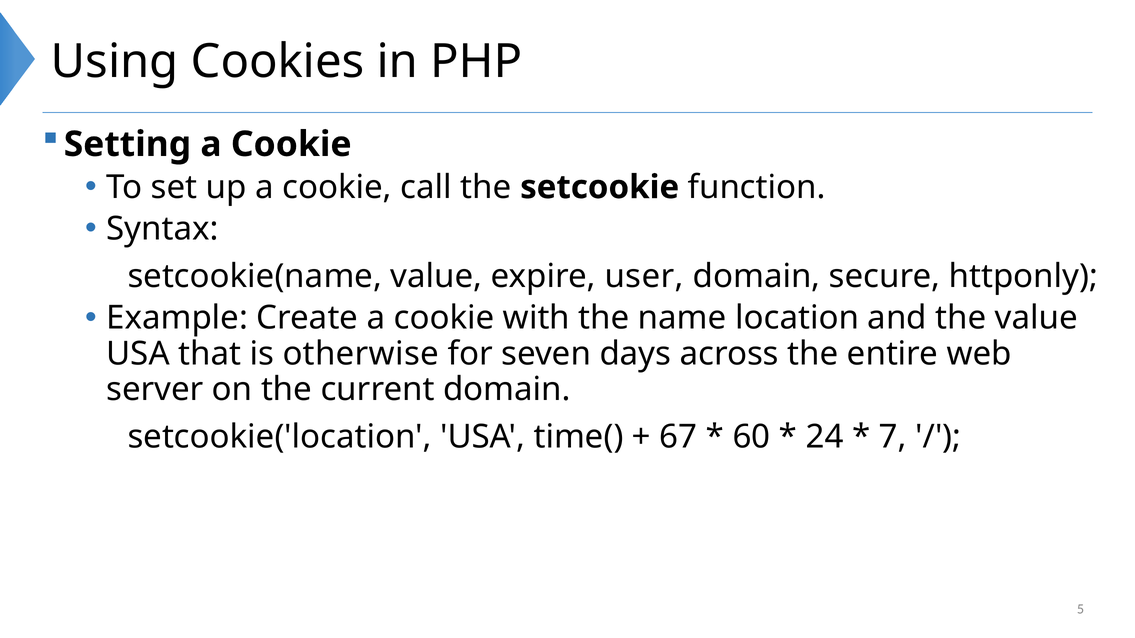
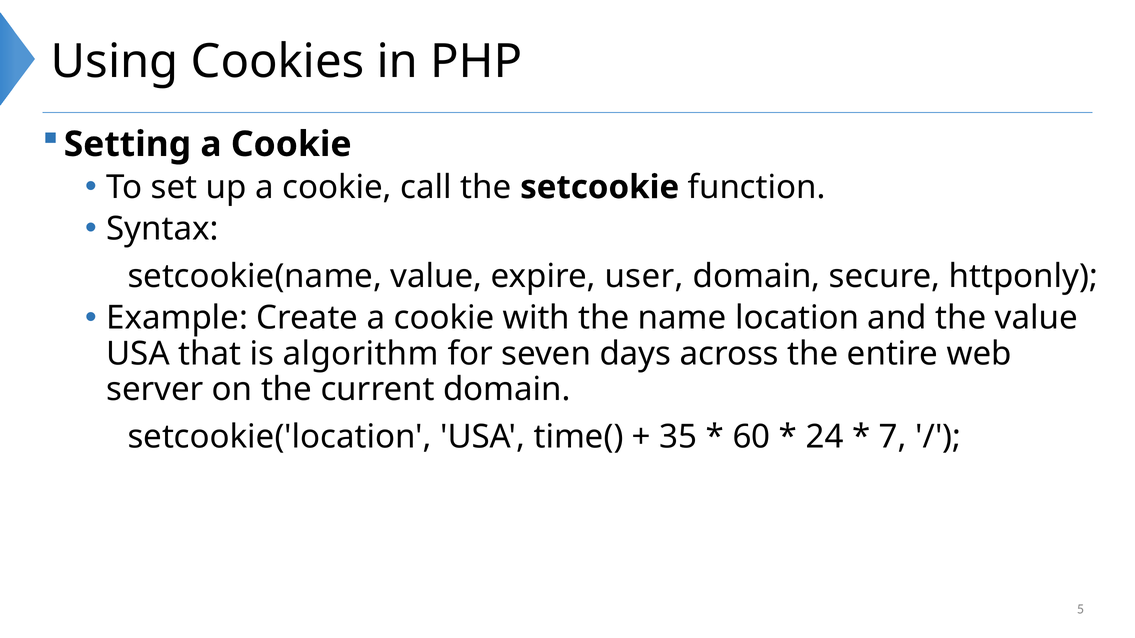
otherwise: otherwise -> algorithm
67: 67 -> 35
